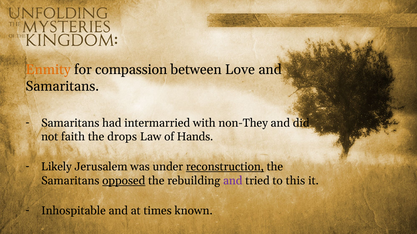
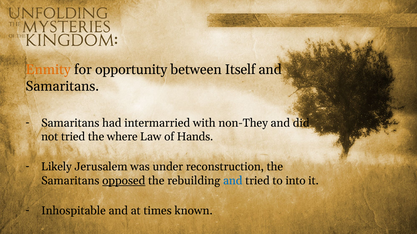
compassion: compassion -> opportunity
Love: Love -> Itself
not faith: faith -> tried
drops: drops -> where
reconstruction underline: present -> none
and at (233, 181) colour: purple -> blue
this: this -> into
